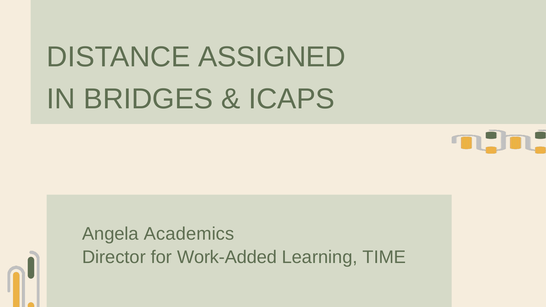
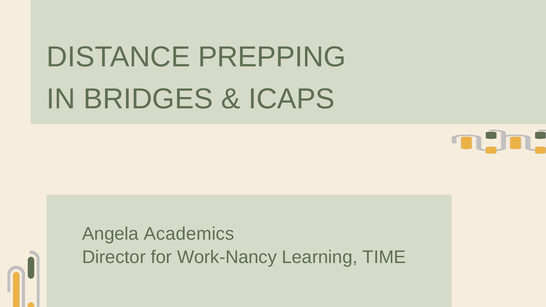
ASSIGNED: ASSIGNED -> PREPPING
Work-Added: Work-Added -> Work-Nancy
